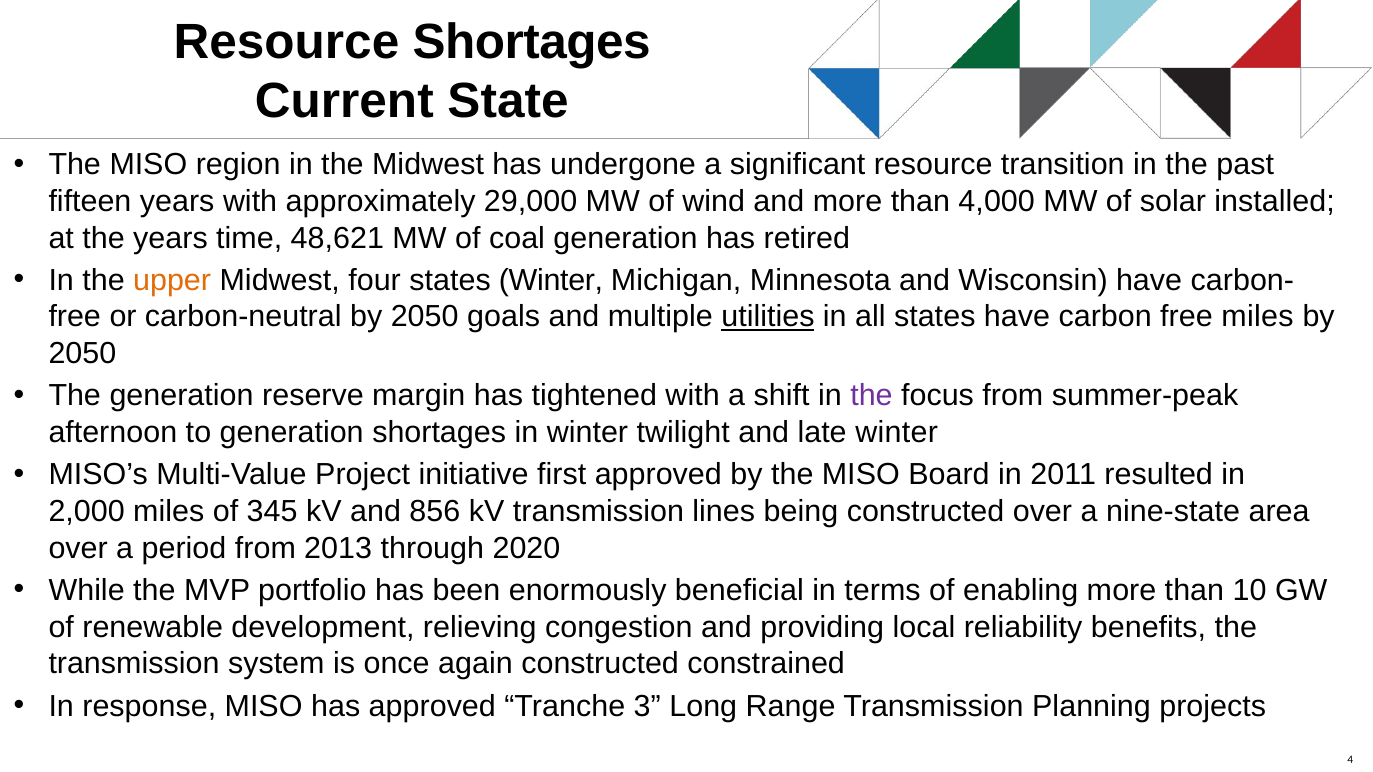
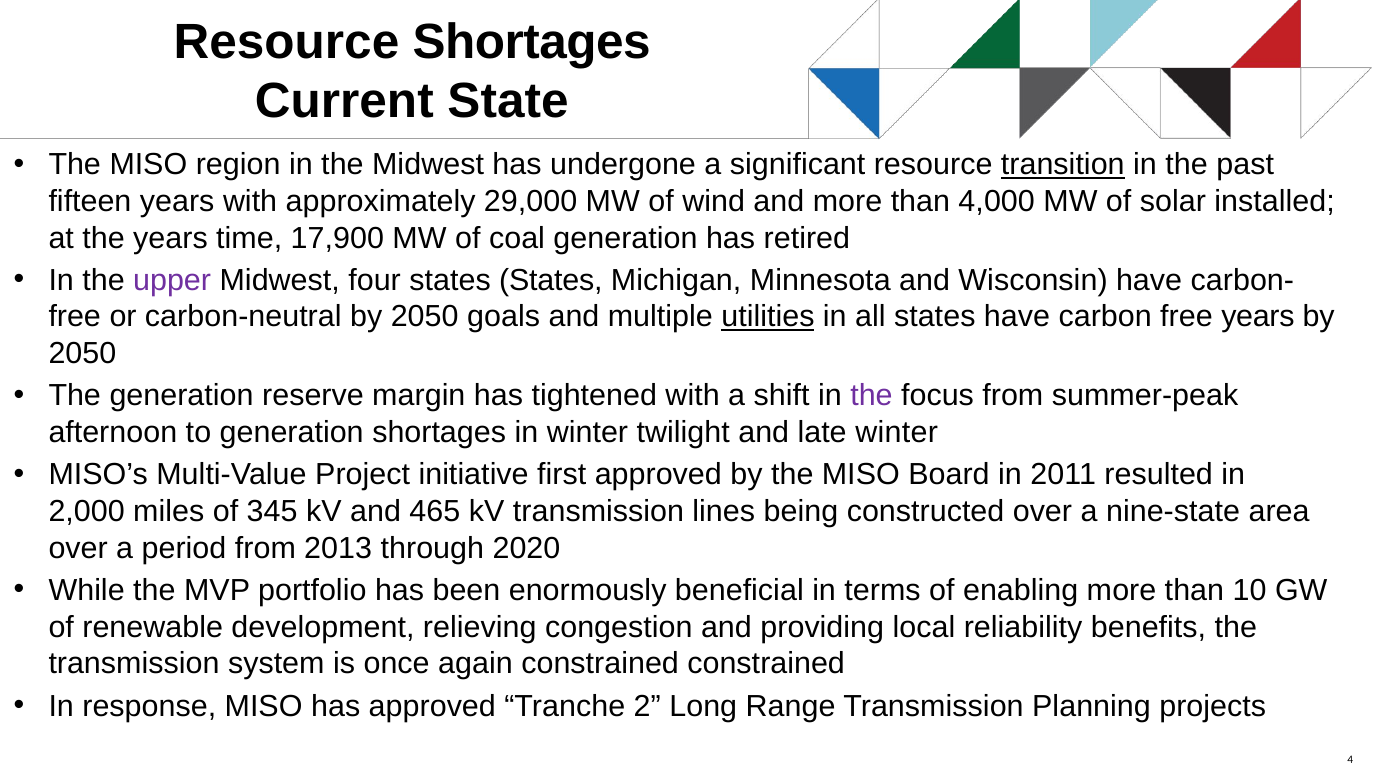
transition underline: none -> present
48,621: 48,621 -> 17,900
upper colour: orange -> purple
states Winter: Winter -> States
free miles: miles -> years
856: 856 -> 465
again constructed: constructed -> constrained
3: 3 -> 2
